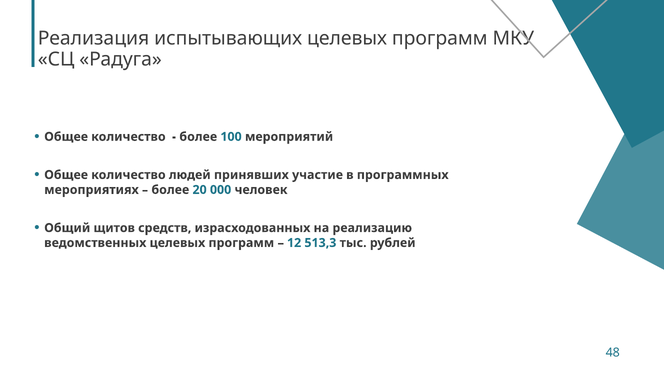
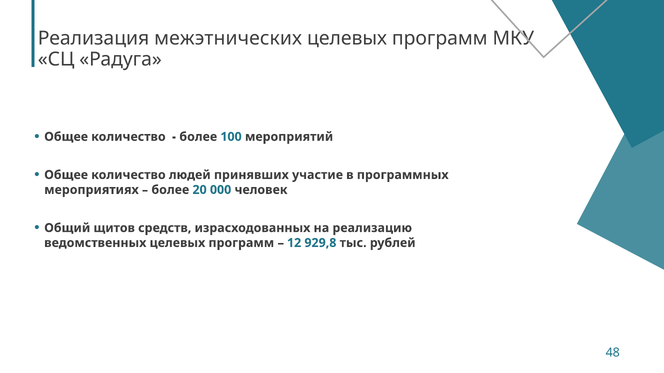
испытывающих: испытывающих -> межэтнических
513,3: 513,3 -> 929,8
